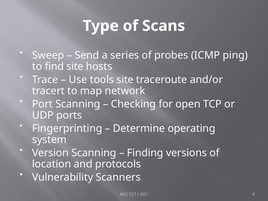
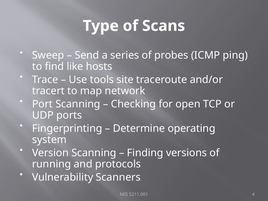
find site: site -> like
location: location -> running
